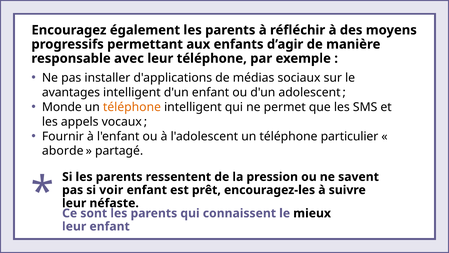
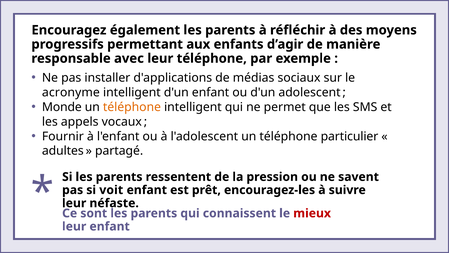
avantages: avantages -> acronyme
aborde: aborde -> adultes
mieux colour: black -> red
voir: voir -> voit
